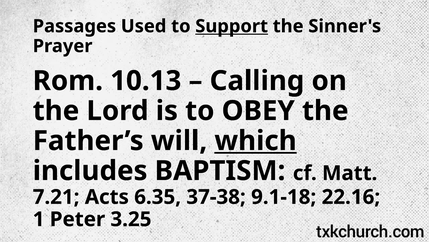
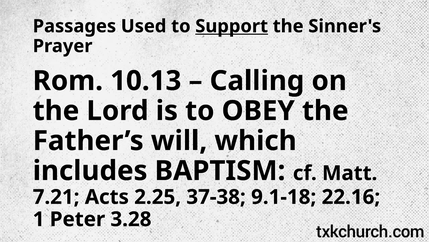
which underline: present -> none
6.35: 6.35 -> 2.25
3.25: 3.25 -> 3.28
